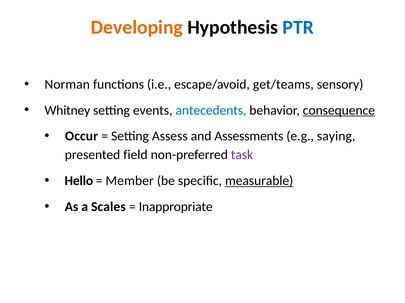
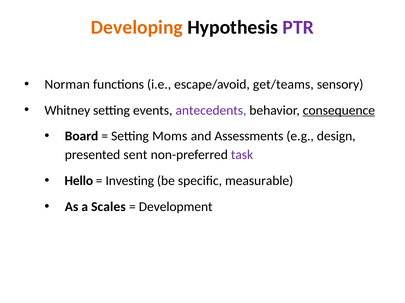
PTR colour: blue -> purple
antecedents colour: blue -> purple
Occur: Occur -> Board
Assess: Assess -> Moms
saying: saying -> design
field: field -> sent
Member: Member -> Investing
measurable underline: present -> none
Inappropriate: Inappropriate -> Development
